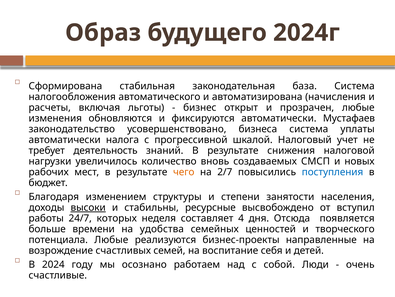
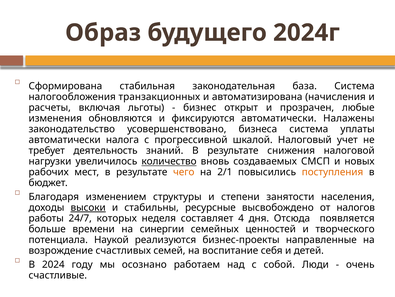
автоматического: автоматического -> транзакционных
Мустафаев: Мустафаев -> Налажены
количество underline: none -> present
2/7: 2/7 -> 2/1
поступления colour: blue -> orange
вступил: вступил -> налогов
удобства: удобства -> синергии
потенциала Любые: Любые -> Наукой
